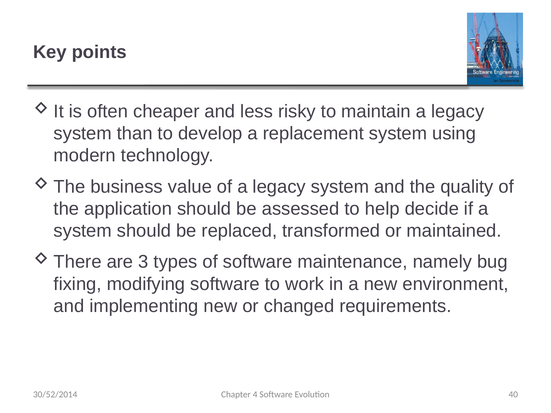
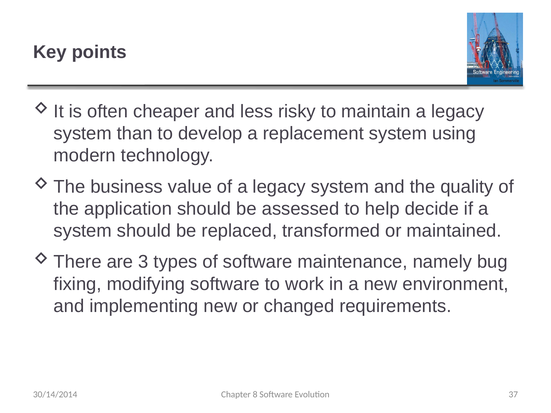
4: 4 -> 8
40: 40 -> 37
30/52/2014: 30/52/2014 -> 30/14/2014
